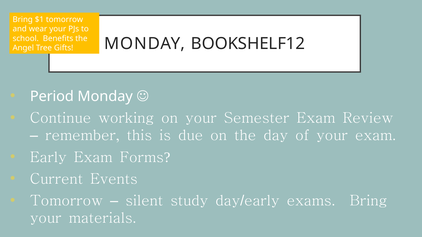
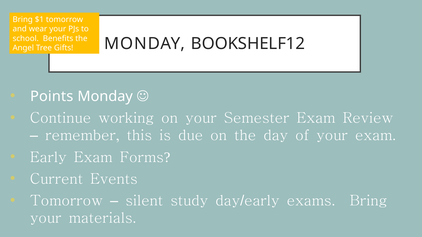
Period: Period -> Points
